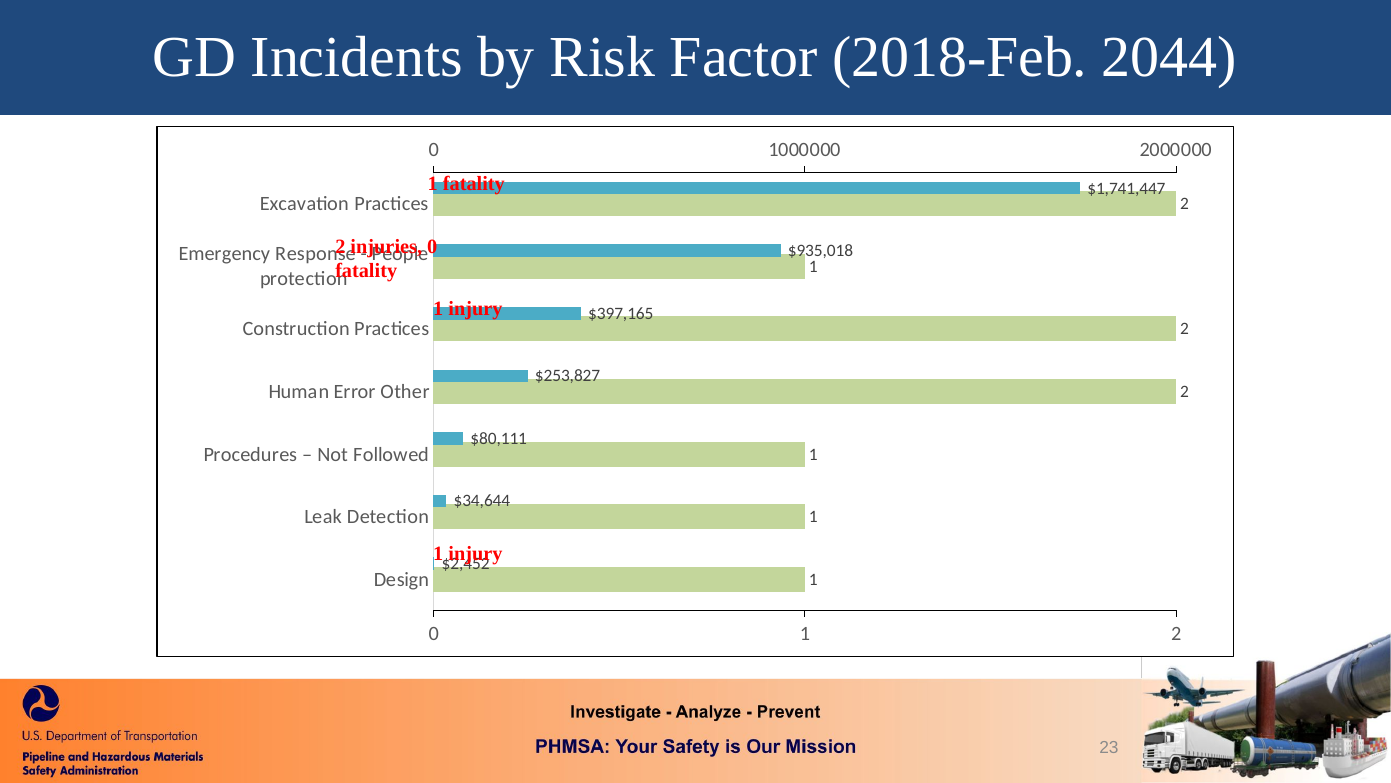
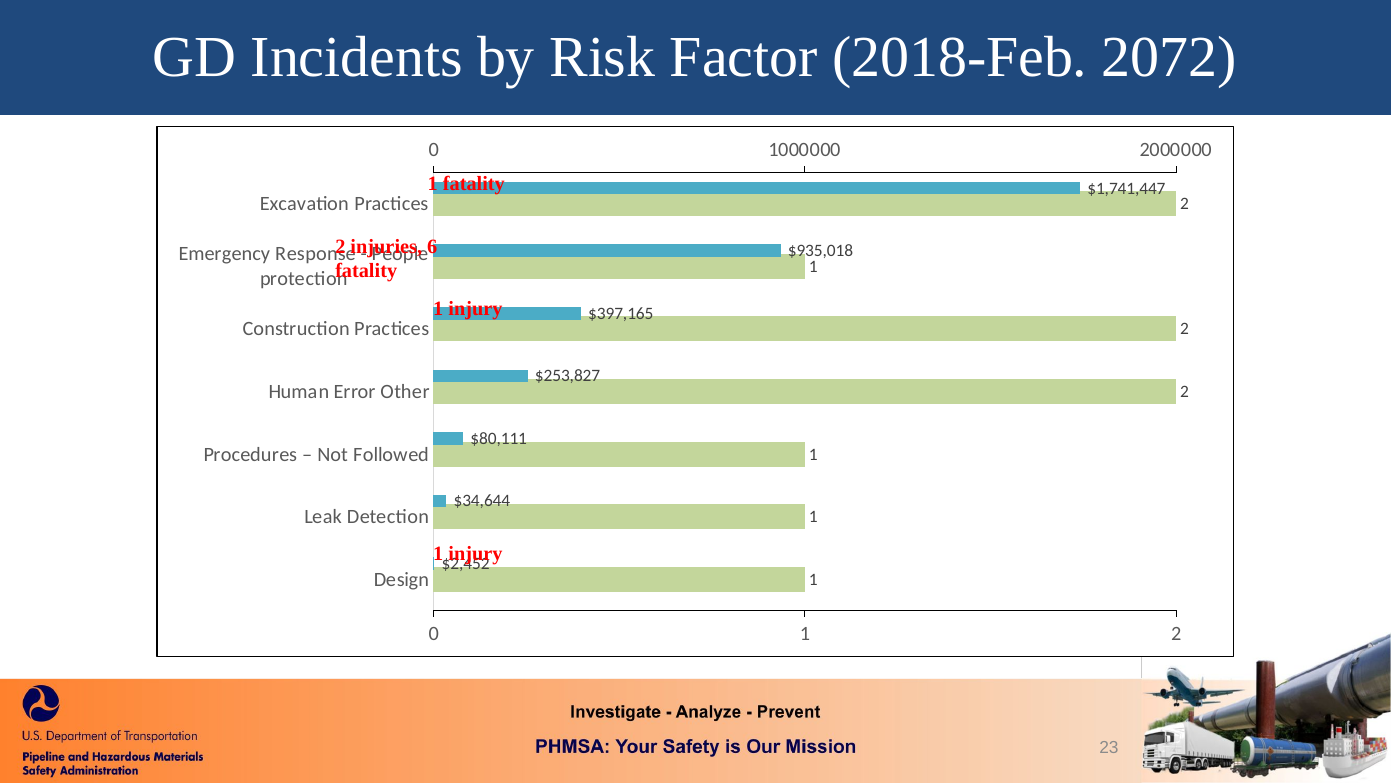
2044: 2044 -> 2072
0 at (432, 246): 0 -> 6
